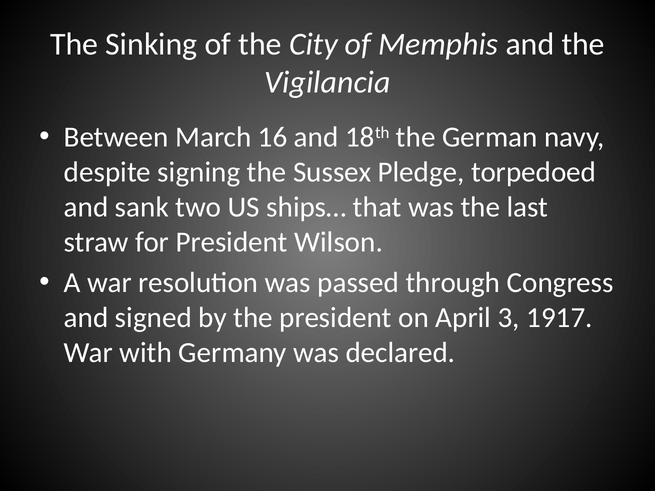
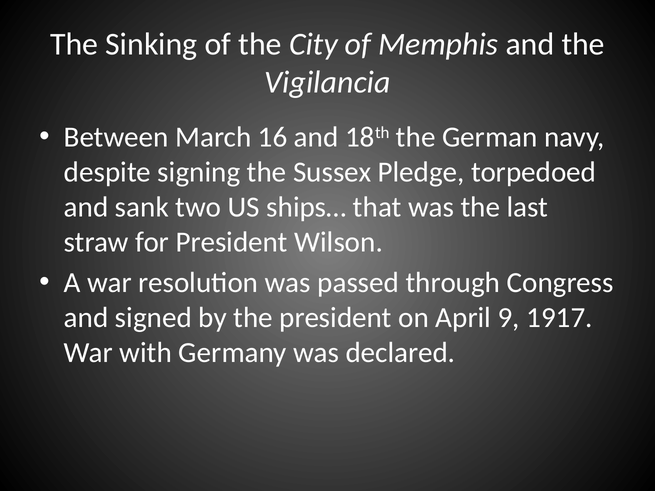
3: 3 -> 9
